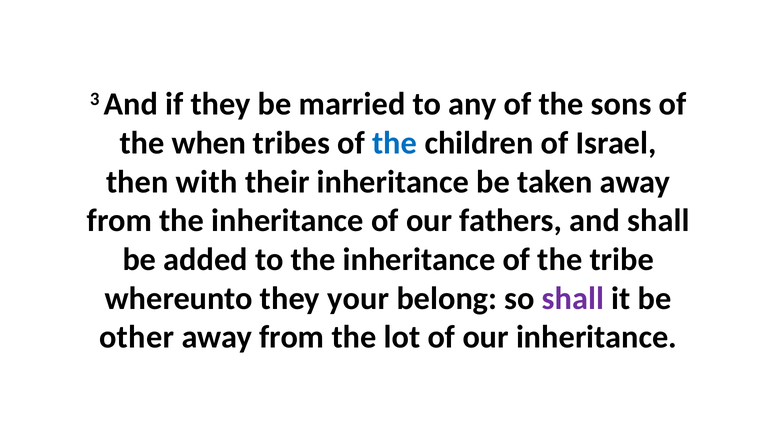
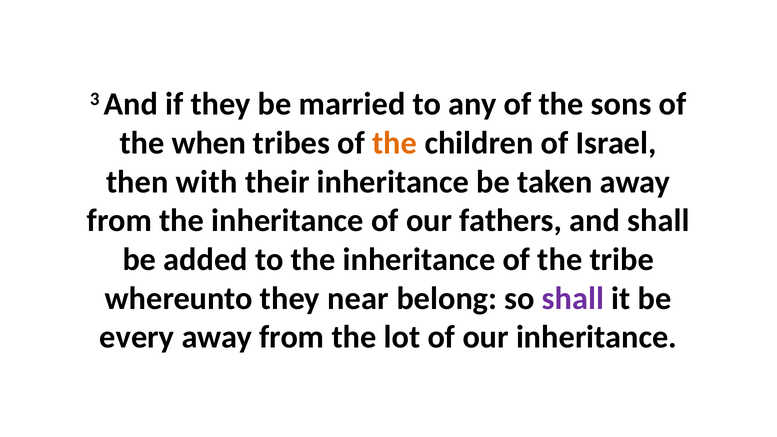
the at (395, 143) colour: blue -> orange
your: your -> near
other: other -> every
